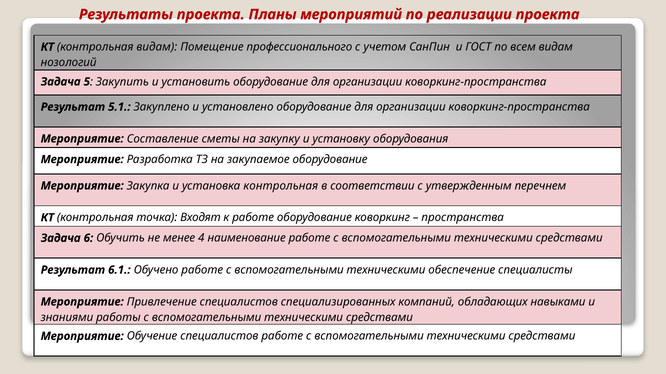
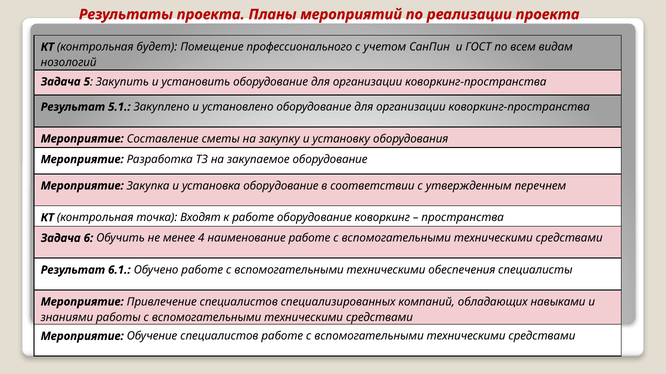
контрольная видам: видам -> будет
установка контрольная: контрольная -> оборудование
обеспечение: обеспечение -> обеспечения
